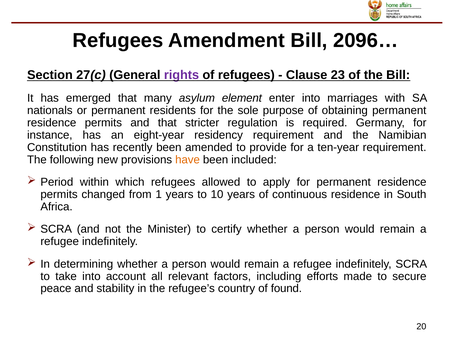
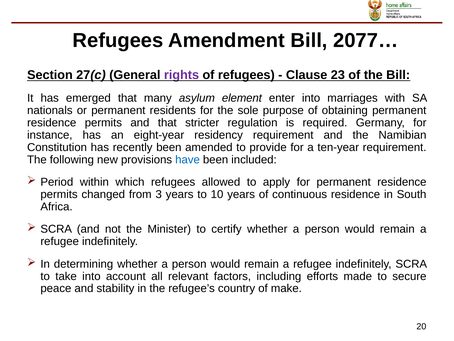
2096…: 2096… -> 2077…
have colour: orange -> blue
1: 1 -> 3
found: found -> make
